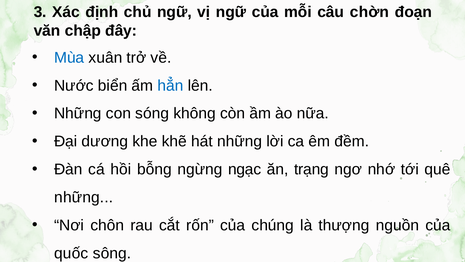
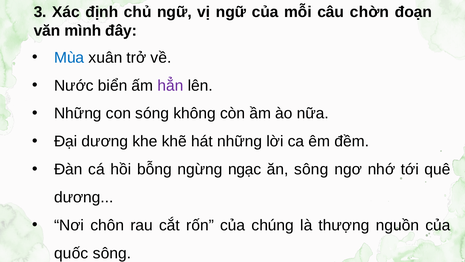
chập: chập -> mình
hẳn colour: blue -> purple
ăn trạng: trạng -> sông
những at (84, 198): những -> dương
